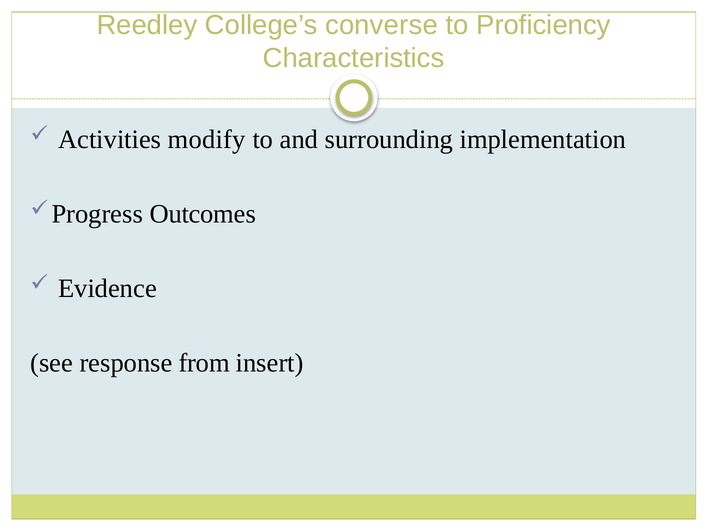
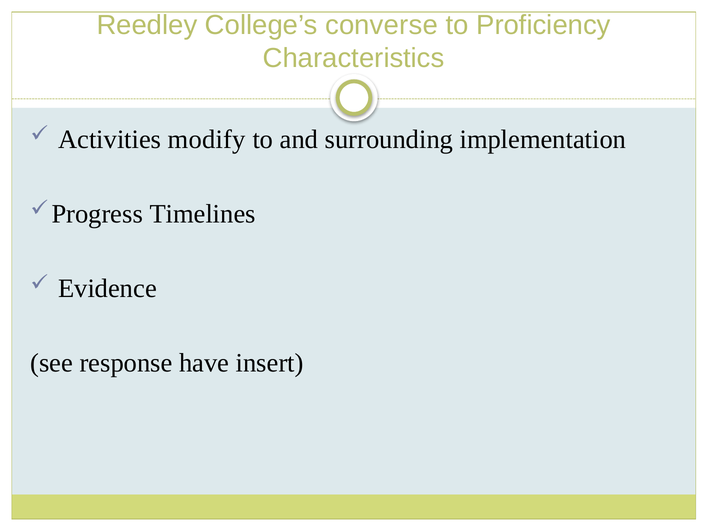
Outcomes: Outcomes -> Timelines
from: from -> have
